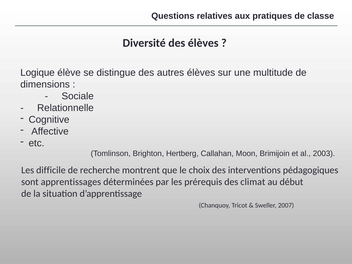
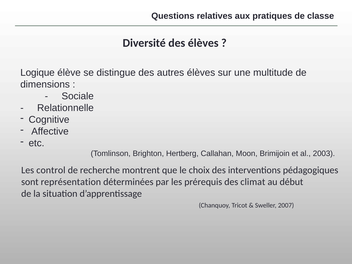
difficile: difficile -> control
apprentissages: apprentissages -> représentation
